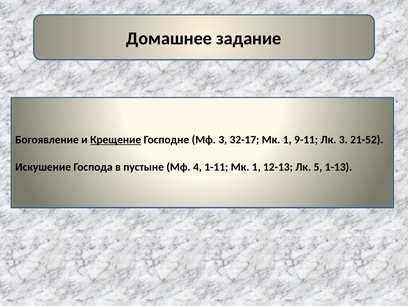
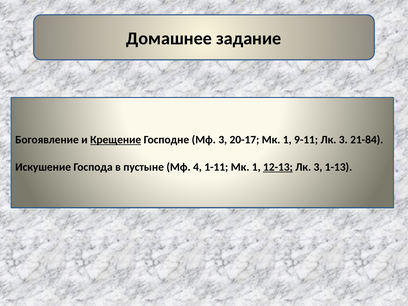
32-17: 32-17 -> 20-17
21-52: 21-52 -> 21-84
12-13 underline: none -> present
5 at (318, 167): 5 -> 3
